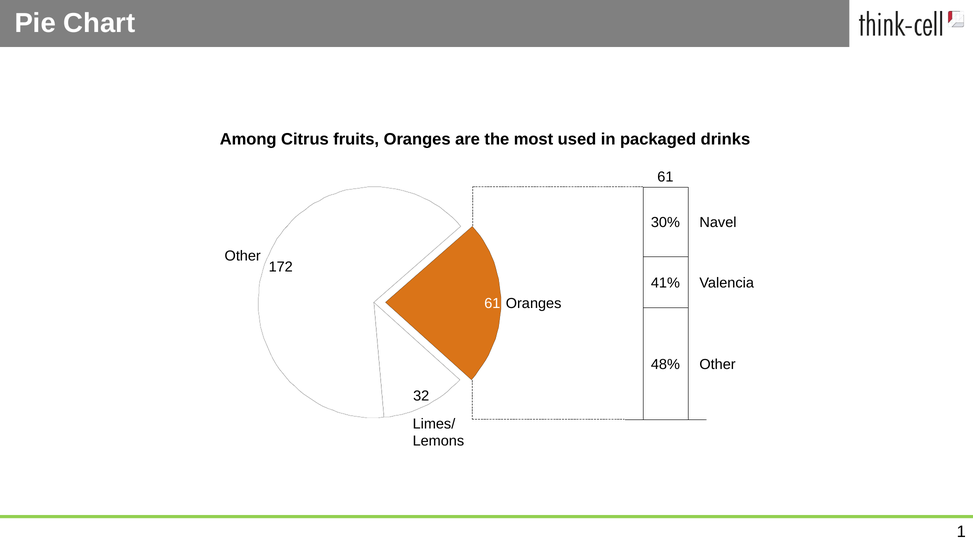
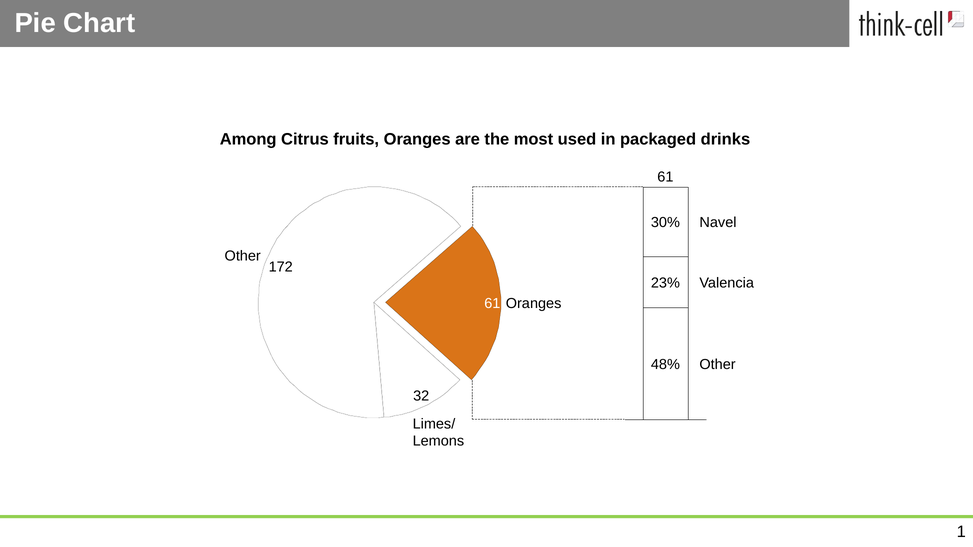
41%: 41% -> 23%
